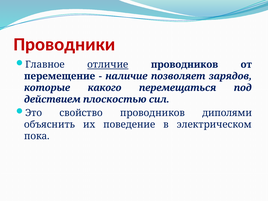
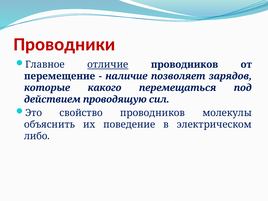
плоскостью: плоскостью -> проводящую
диполями: диполями -> молекулы
пока: пока -> либо
